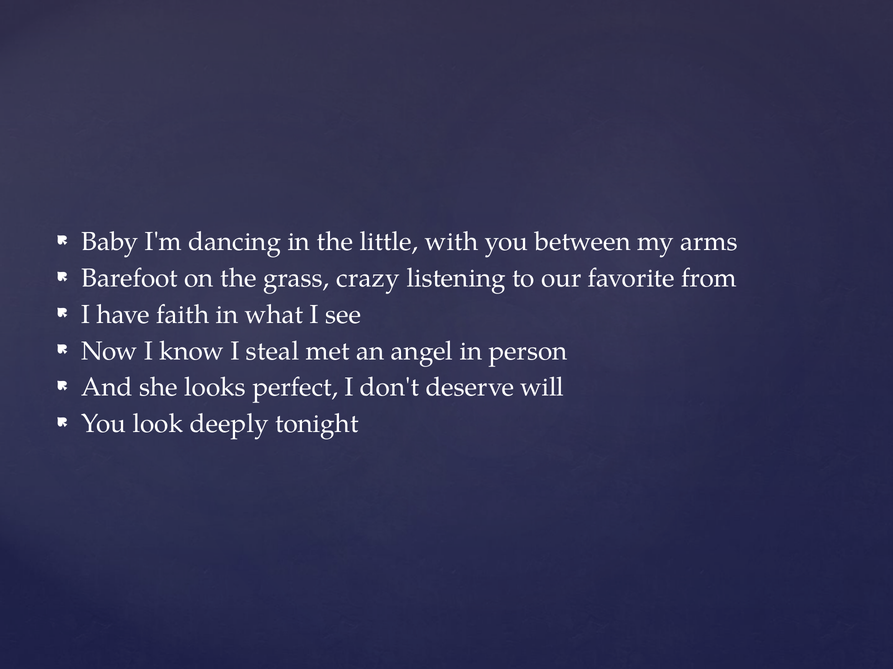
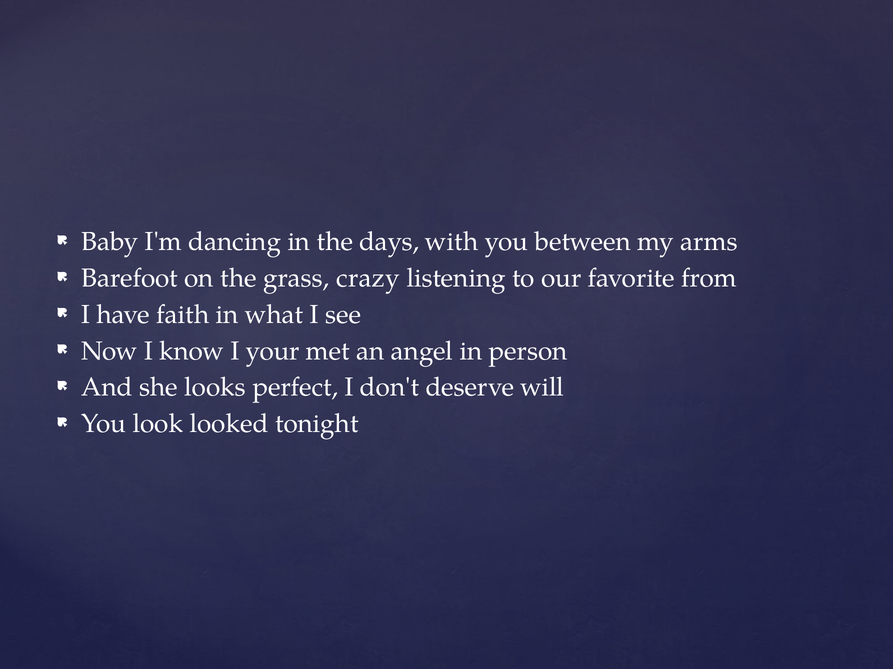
little: little -> days
steal: steal -> your
deeply: deeply -> looked
